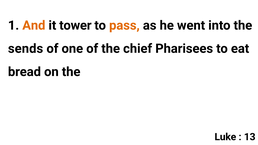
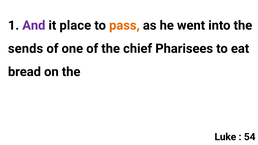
And colour: orange -> purple
tower: tower -> place
13: 13 -> 54
